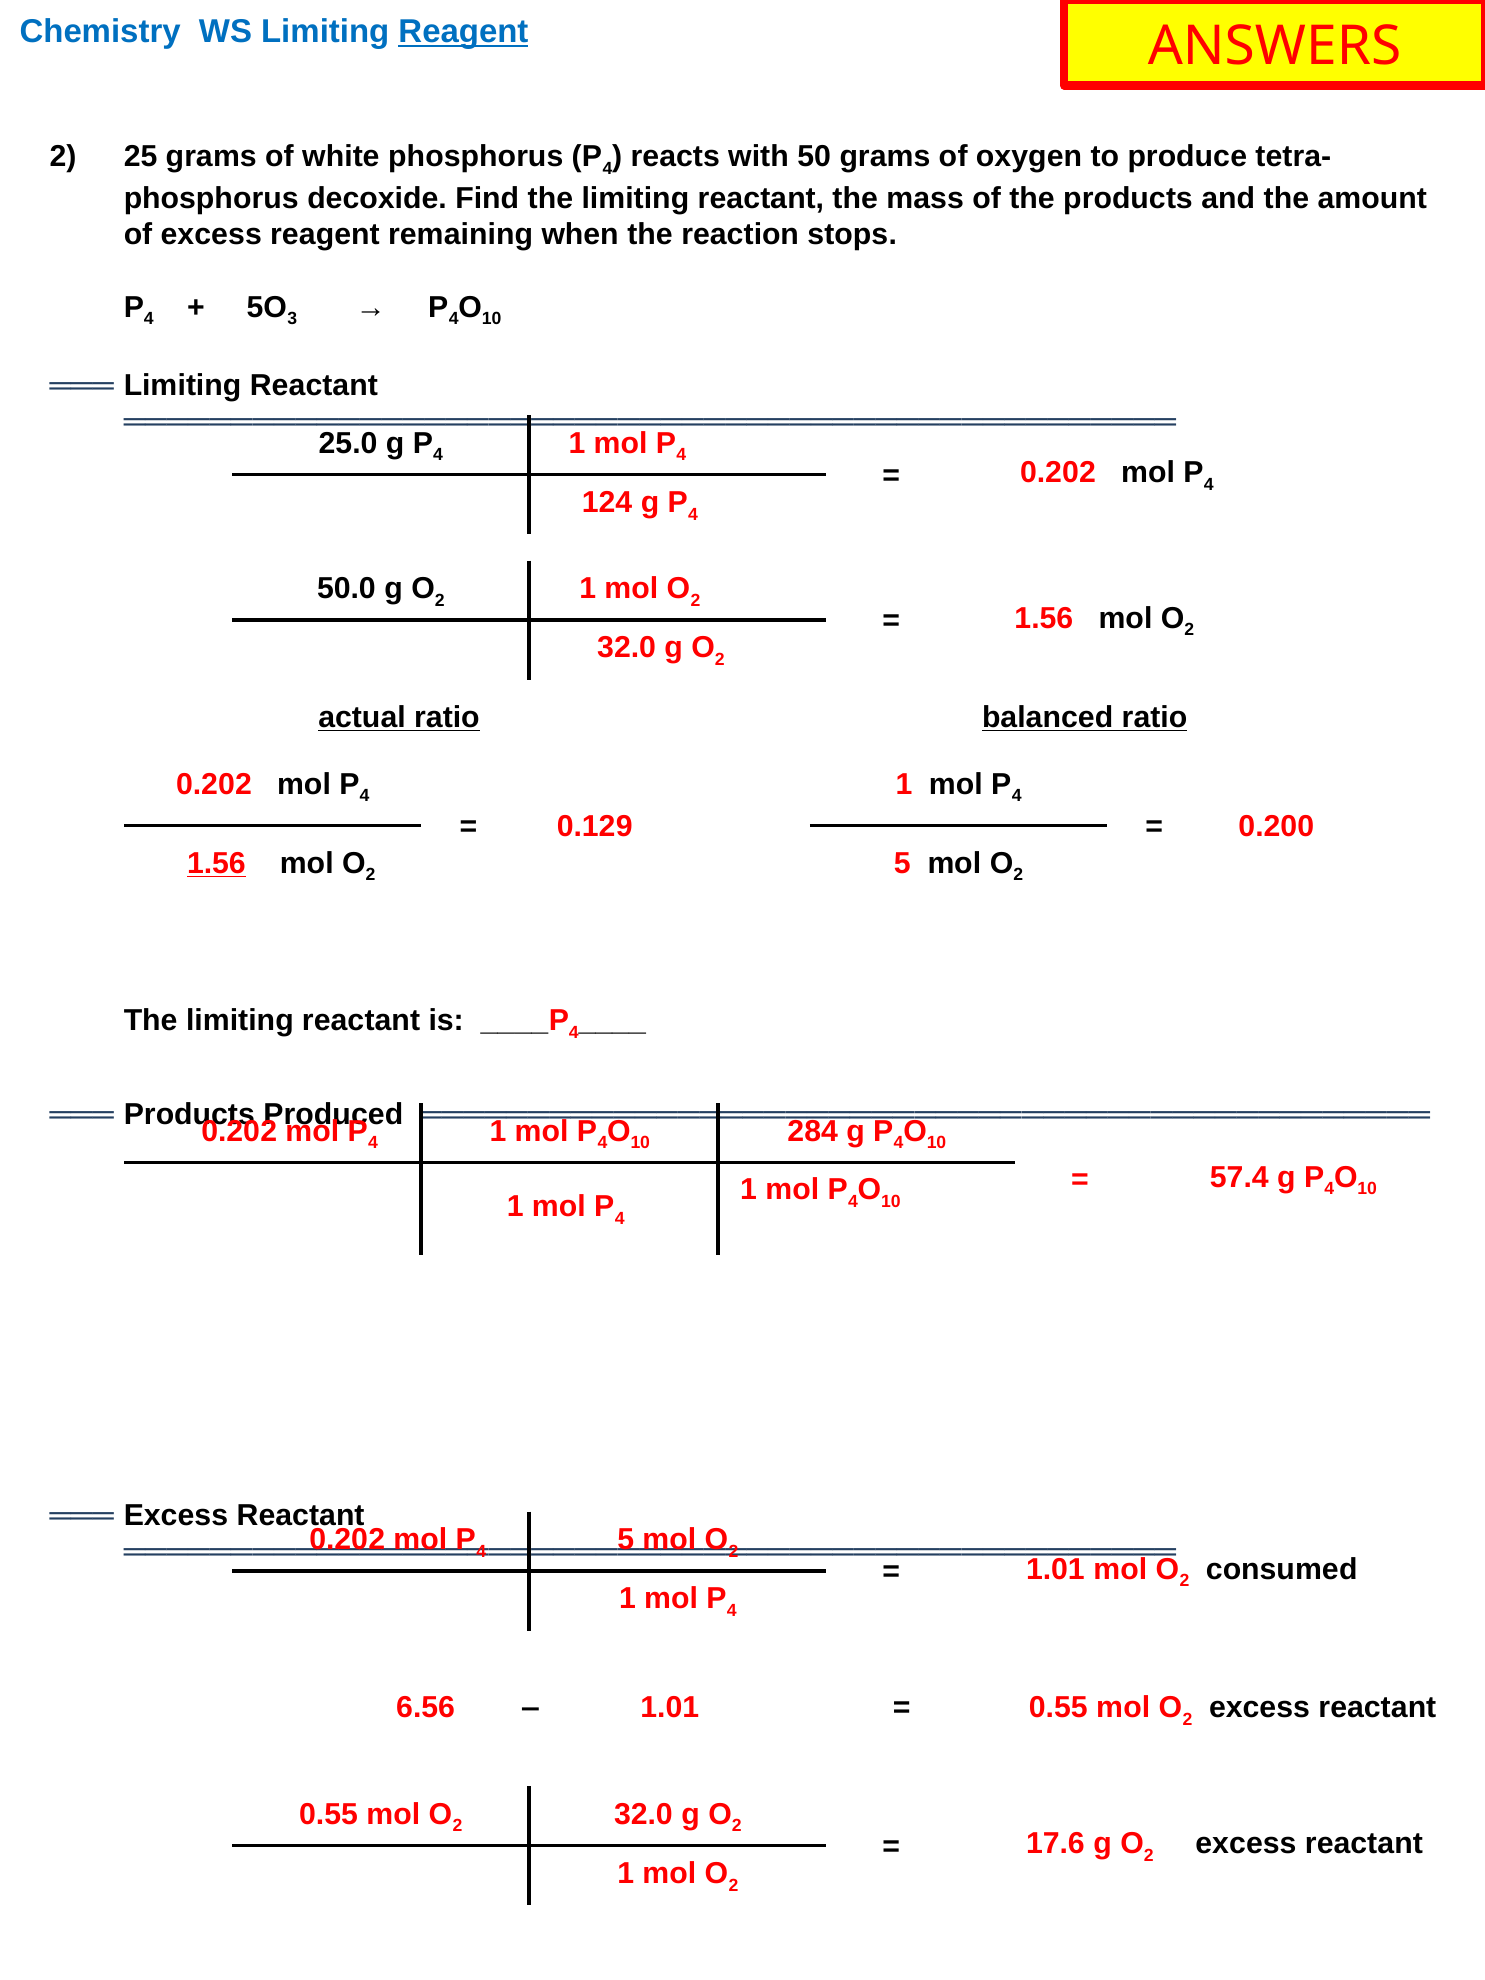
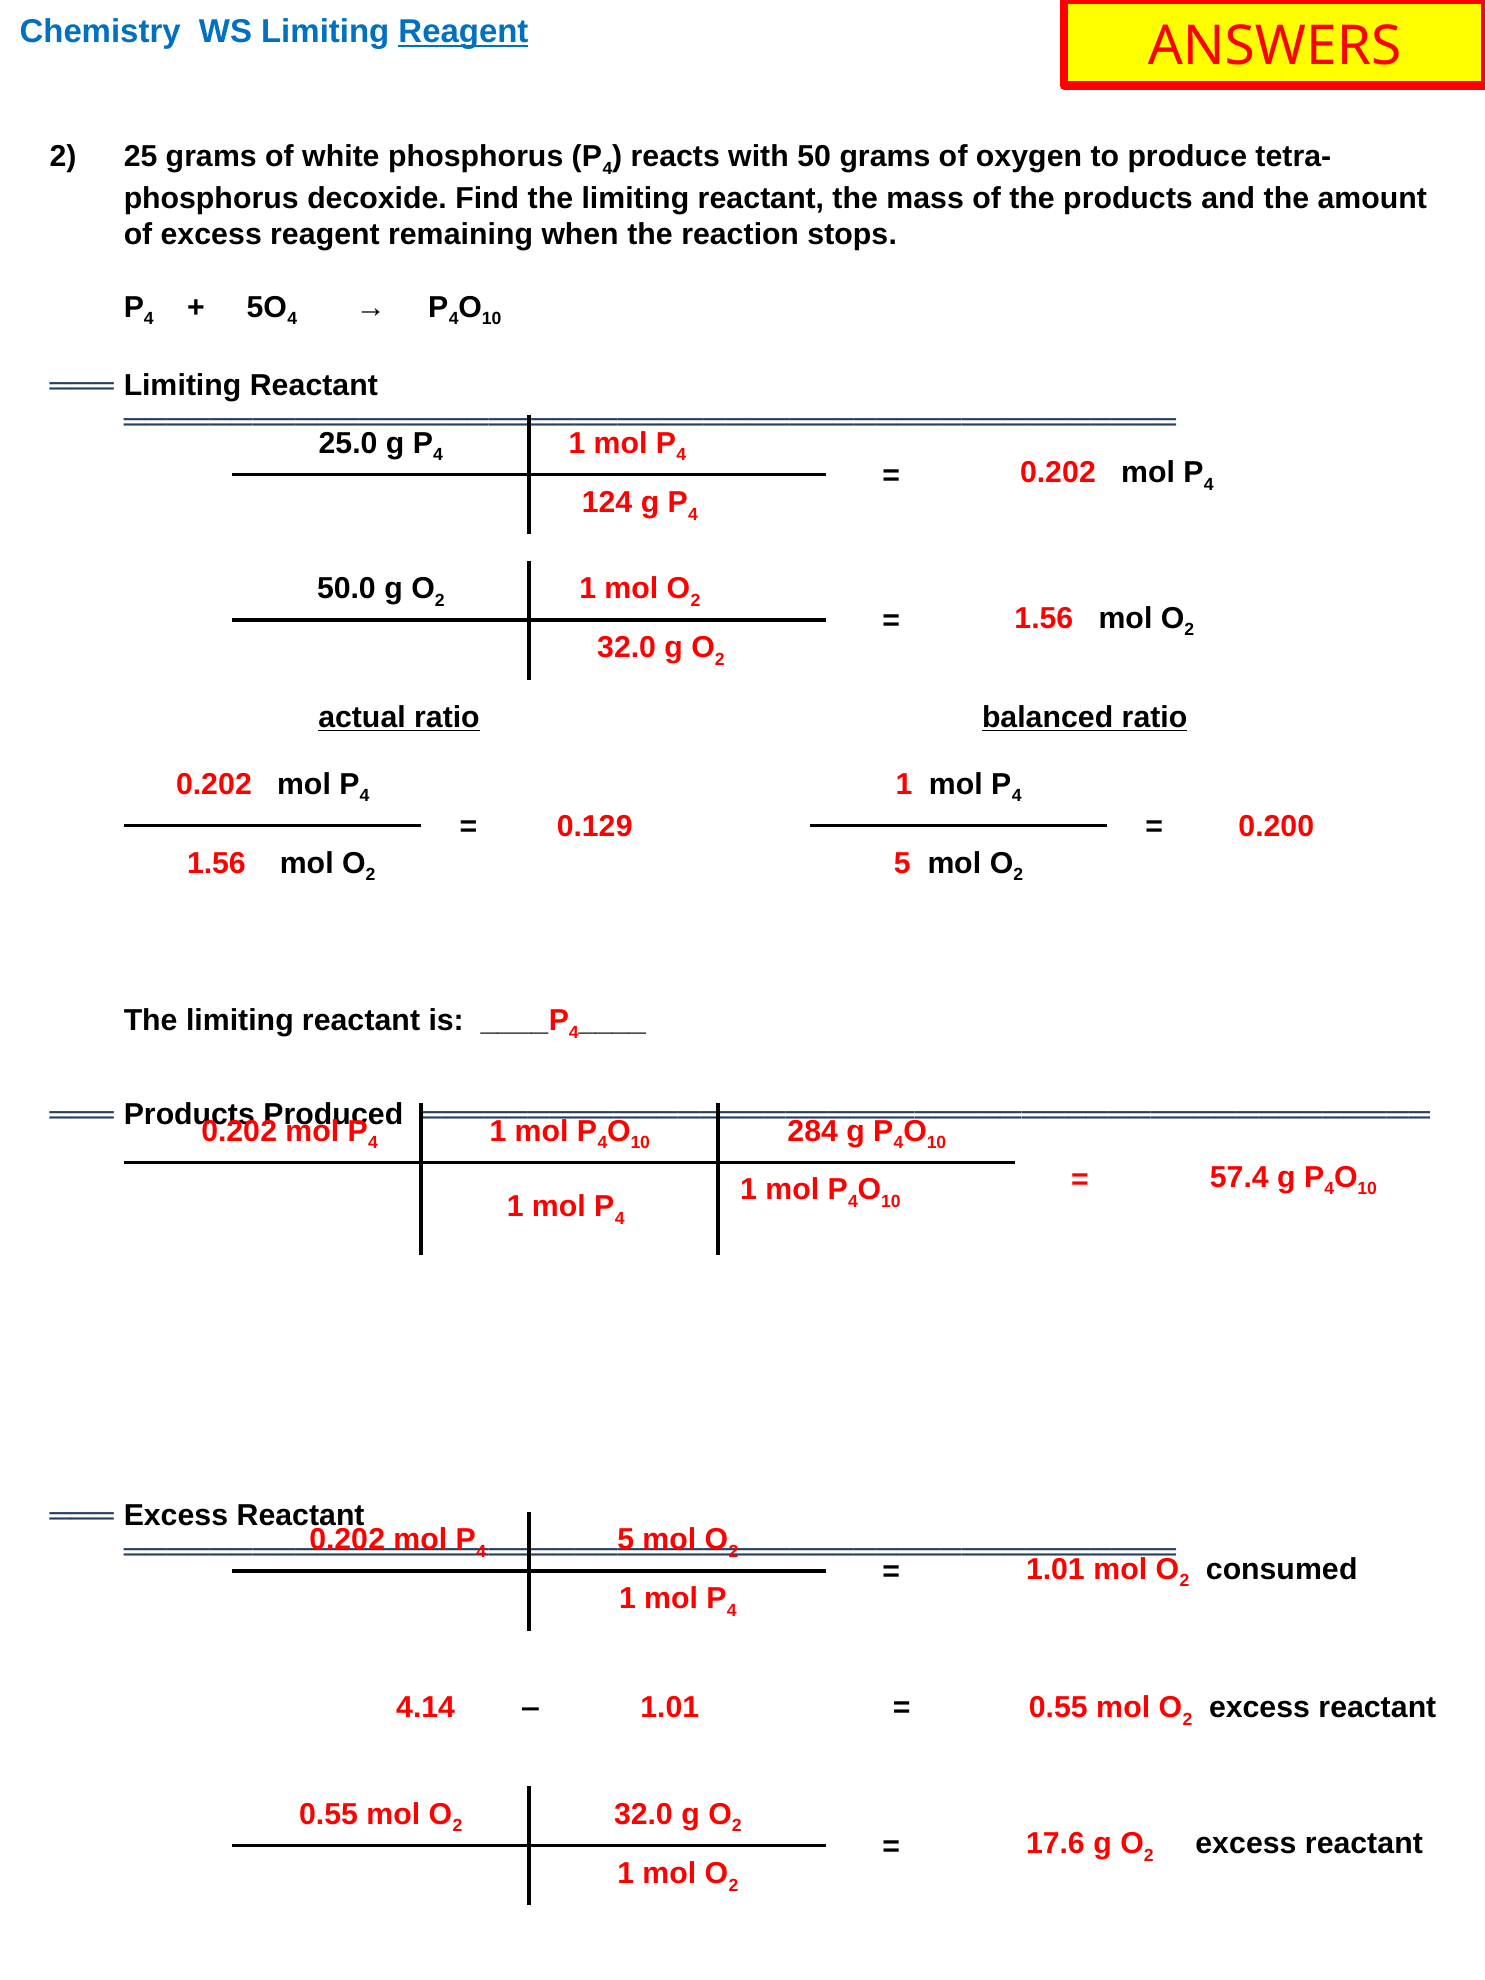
3 at (292, 319): 3 -> 4
1.56 at (216, 863) underline: present -> none
6.56: 6.56 -> 4.14
